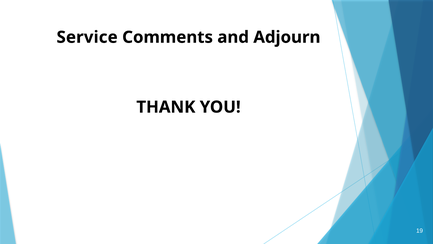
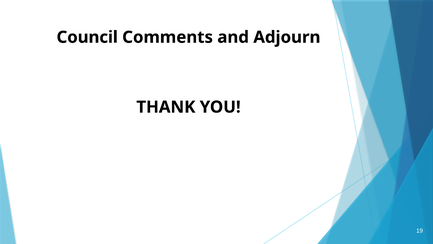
Service: Service -> Council
